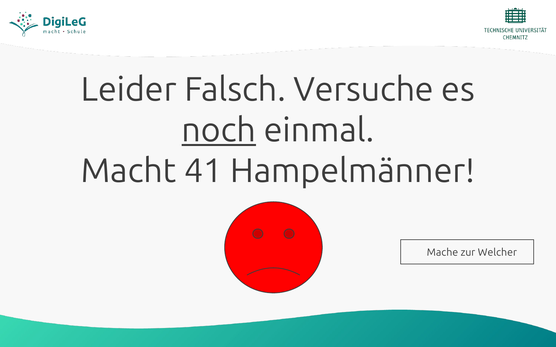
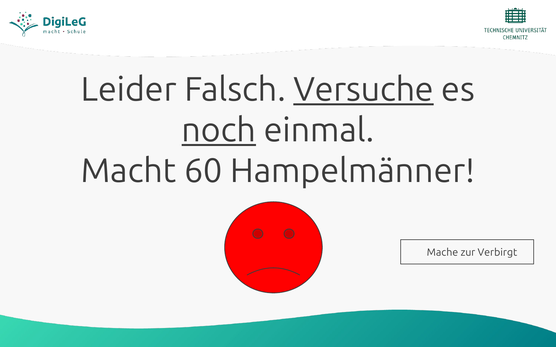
Versuche underline: none -> present
41: 41 -> 60
Welcher: Welcher -> Verbirgt
